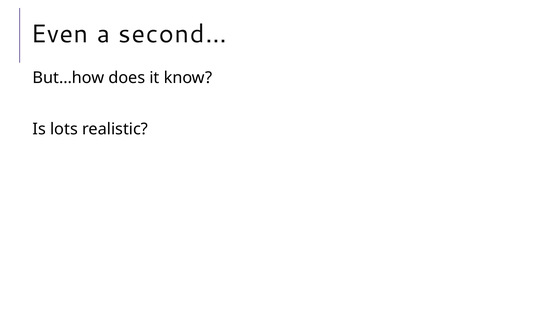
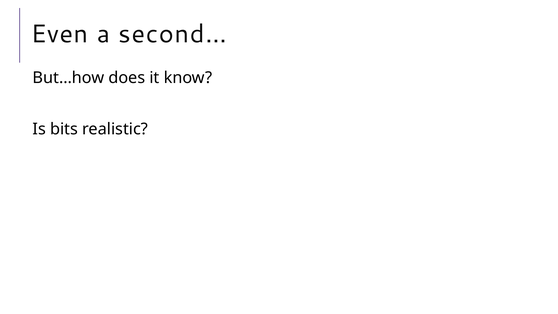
lots: lots -> bits
